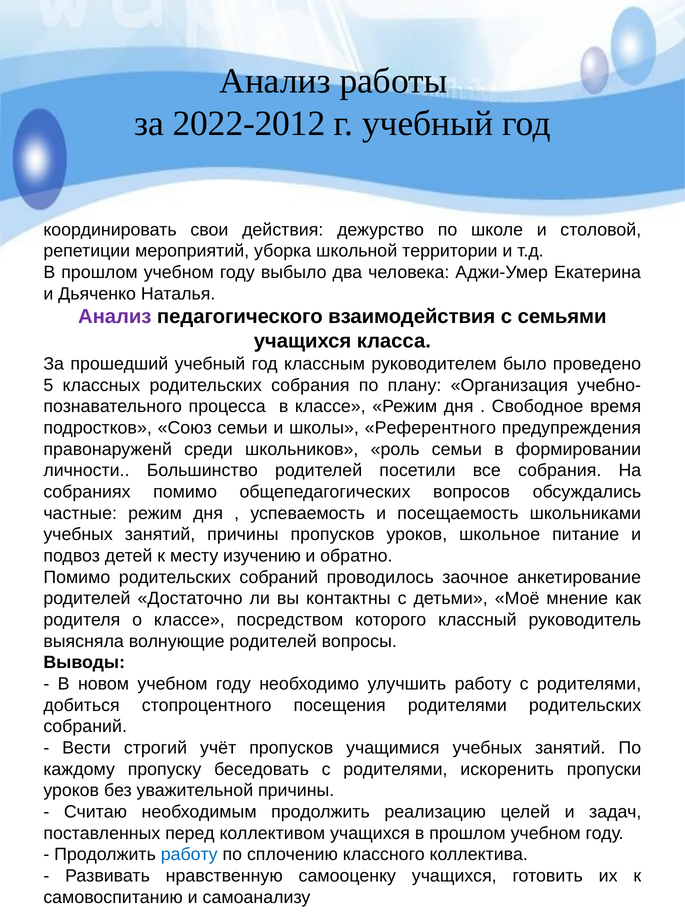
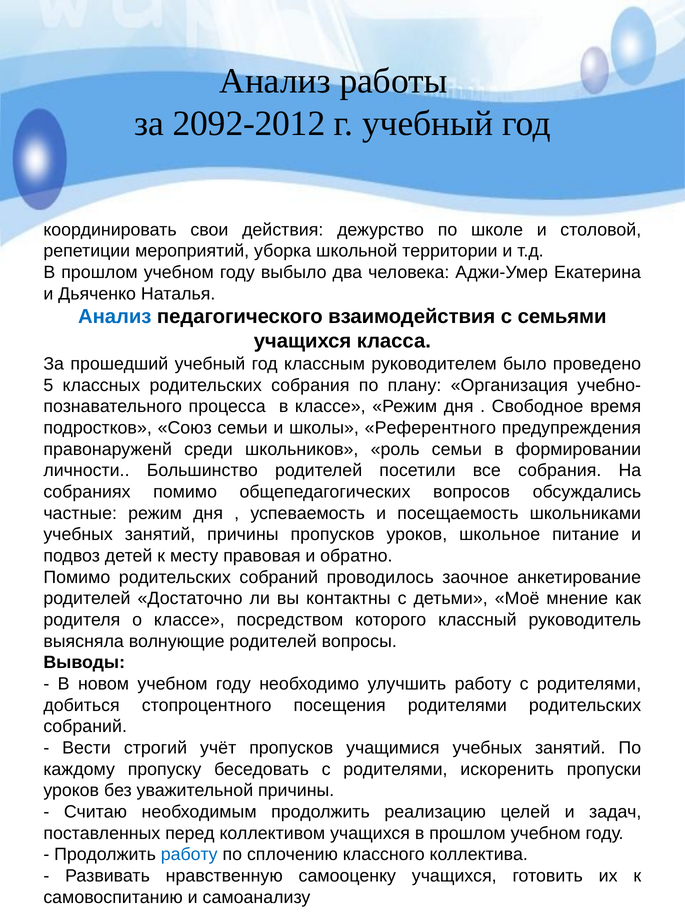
2022-2012: 2022-2012 -> 2092-2012
Анализ at (115, 317) colour: purple -> blue
изучению: изучению -> правовая
